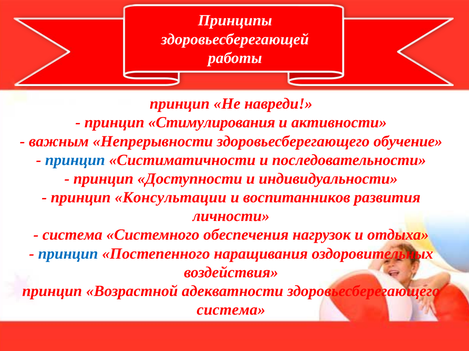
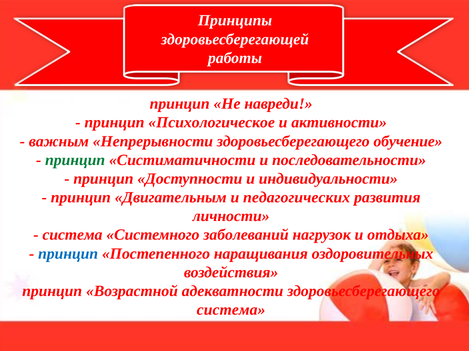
Стимулирования: Стимулирования -> Психологическое
принцип at (75, 160) colour: blue -> green
Консультации: Консультации -> Двигательным
воспитанников: воспитанников -> педагогических
обеспечения: обеспечения -> заболеваний
